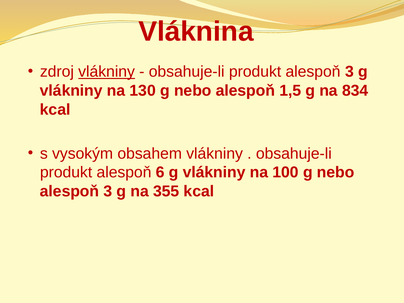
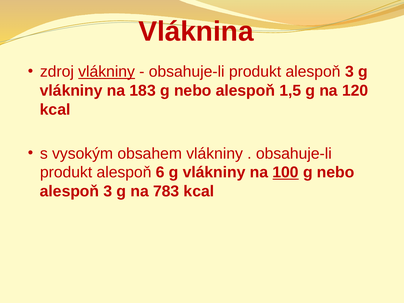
130: 130 -> 183
834: 834 -> 120
100 underline: none -> present
355: 355 -> 783
